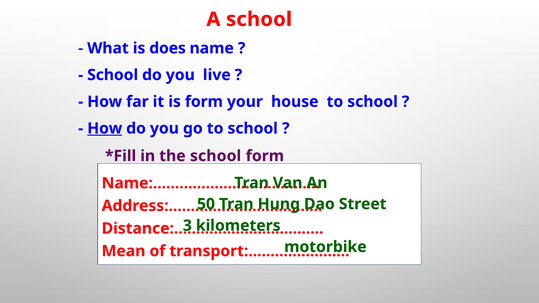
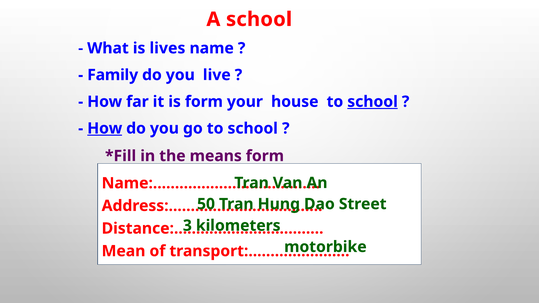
does: does -> lives
School at (113, 75): School -> Family
school at (373, 102) underline: none -> present
the school: school -> means
